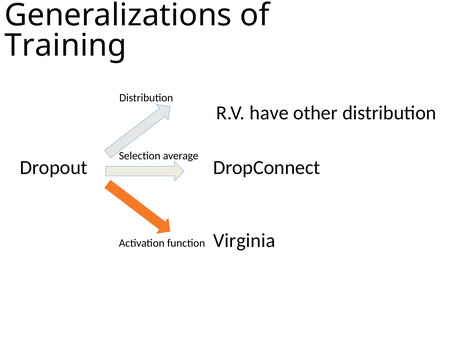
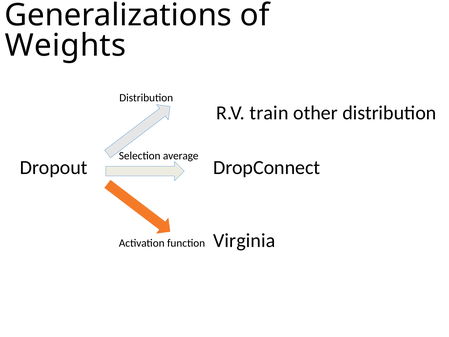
Training: Training -> Weights
have: have -> train
